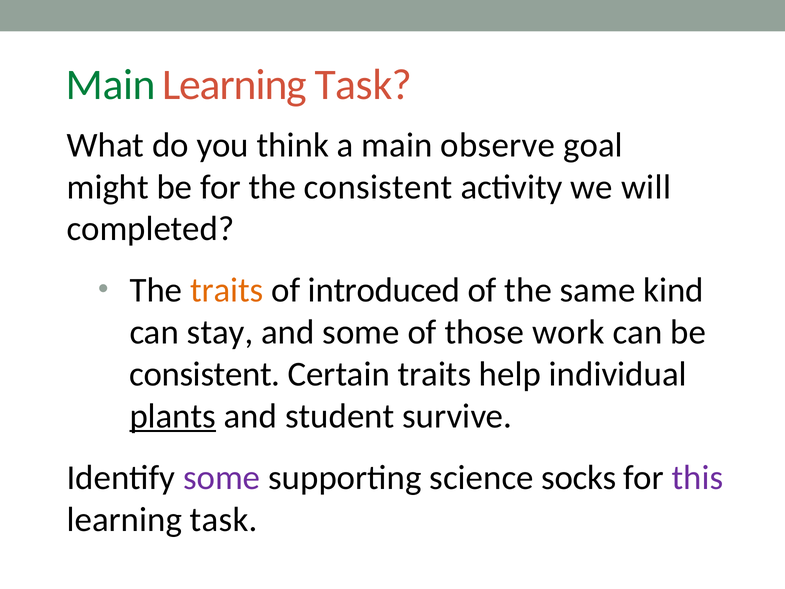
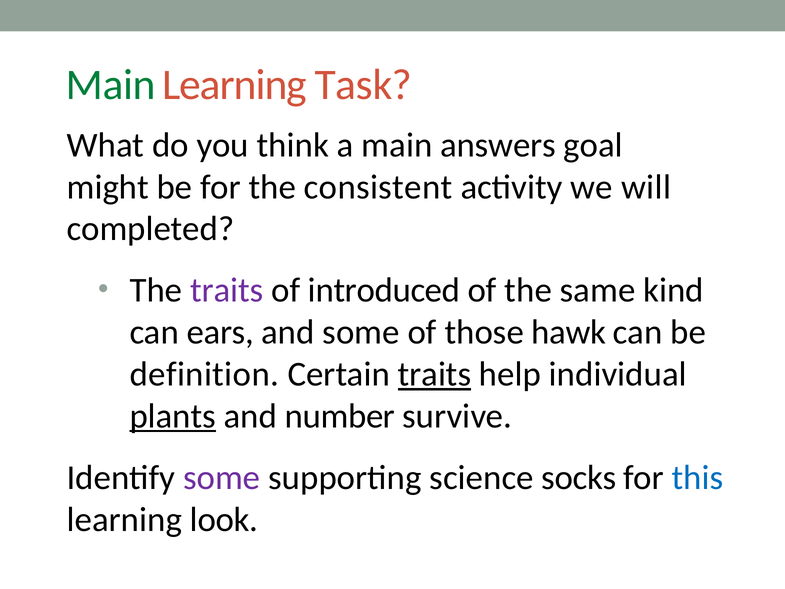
observe: observe -> answers
traits at (227, 290) colour: orange -> purple
stay: stay -> ears
work: work -> hawk
consistent at (205, 374): consistent -> definition
traits at (435, 374) underline: none -> present
student: student -> number
this colour: purple -> blue
task at (224, 519): task -> look
